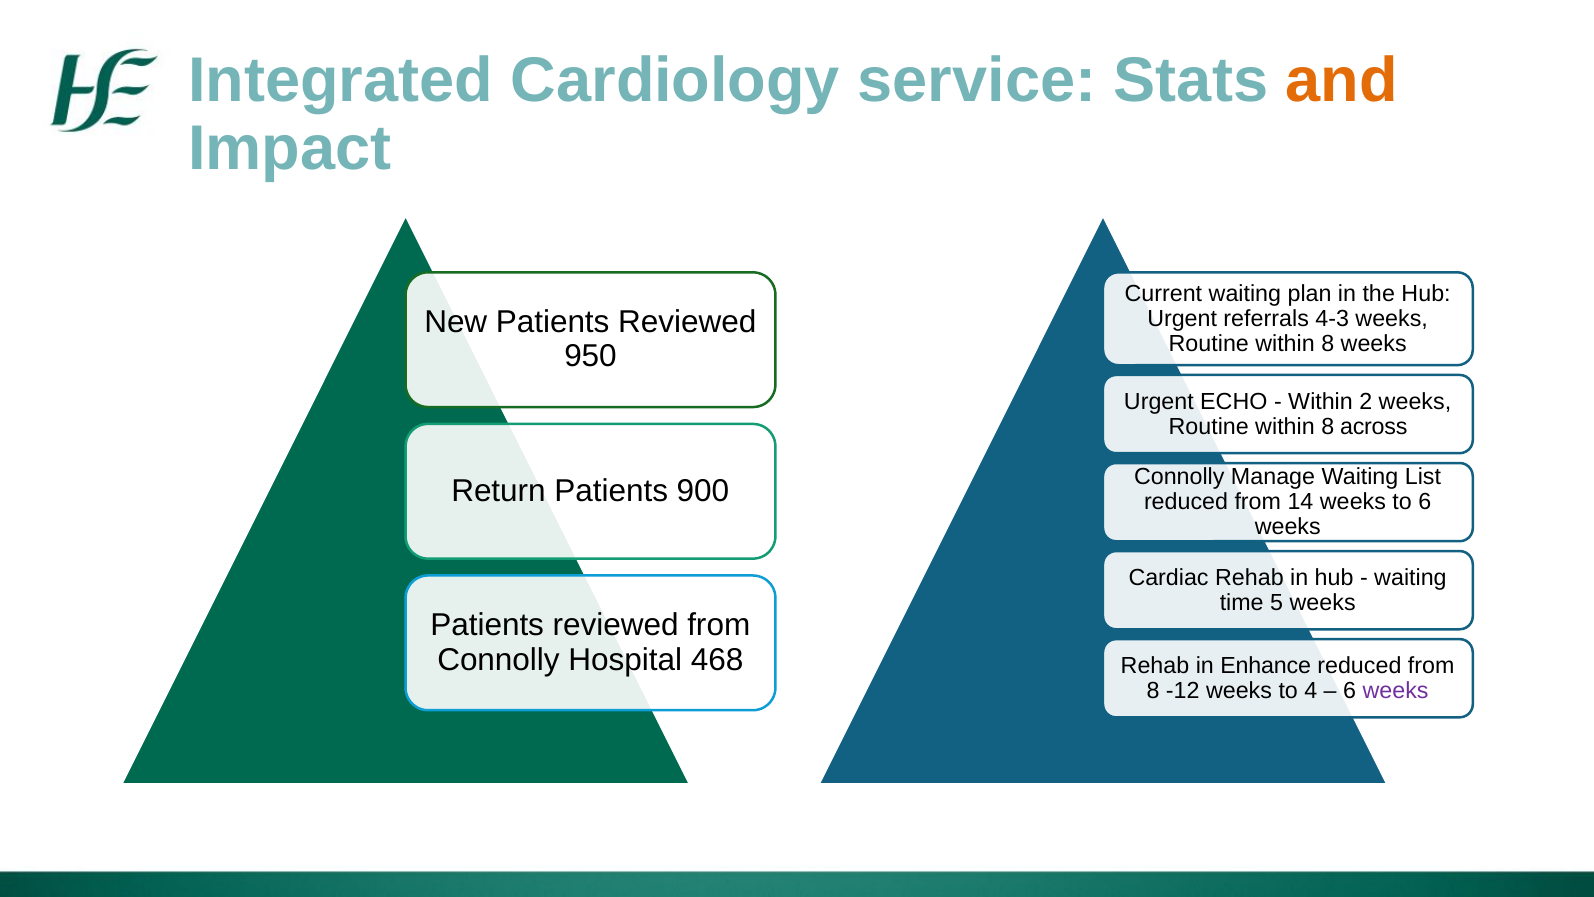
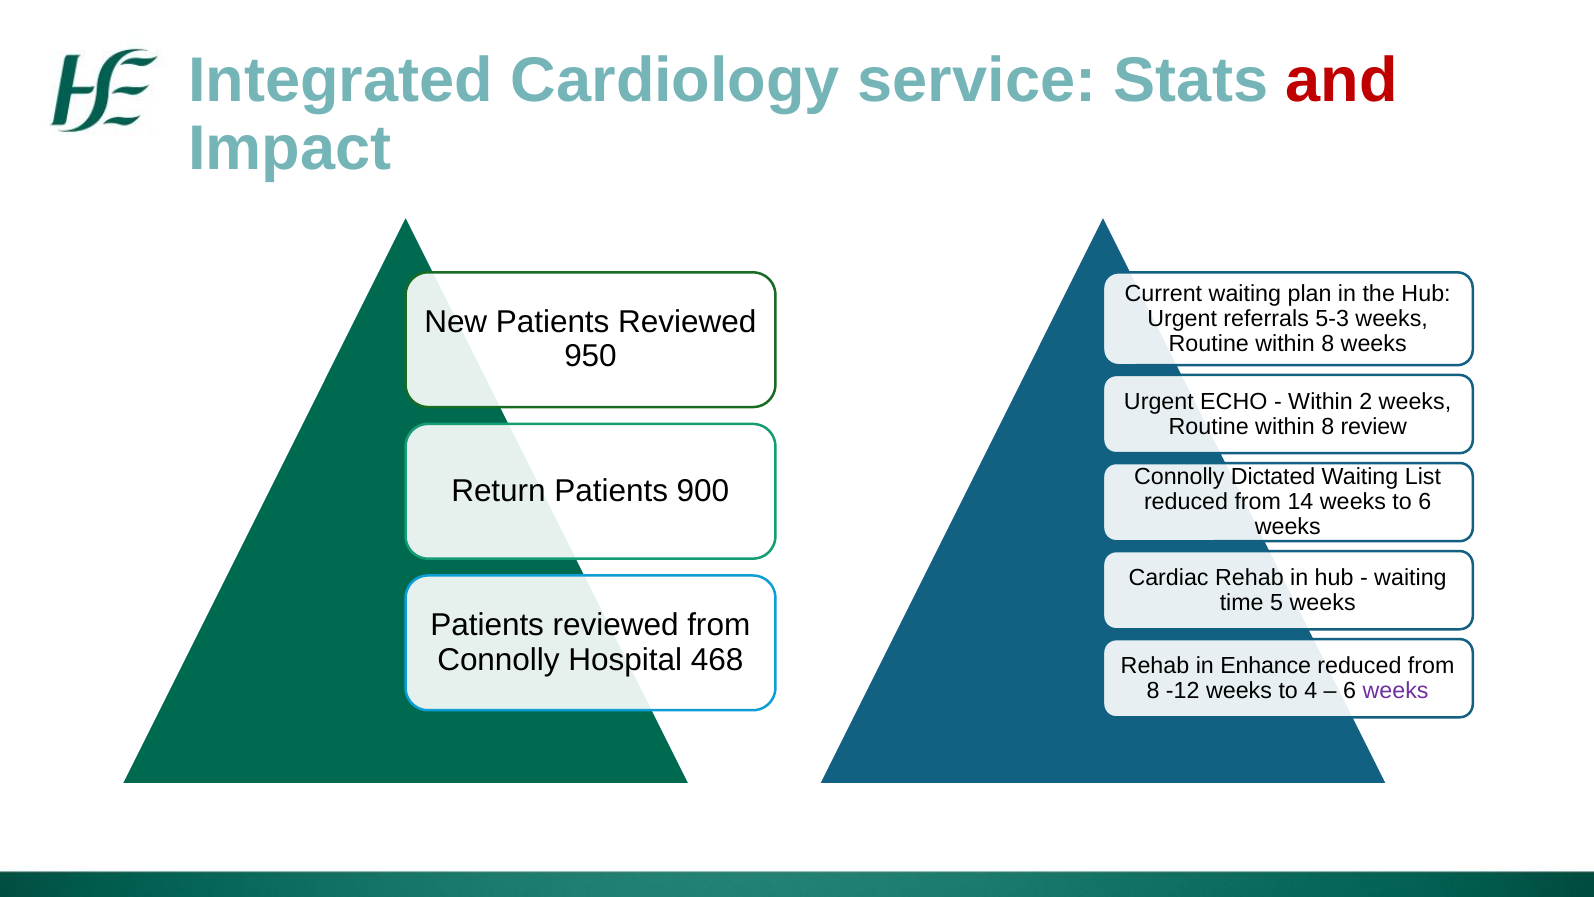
and colour: orange -> red
4-3: 4-3 -> 5-3
across: across -> review
Manage: Manage -> Dictated
